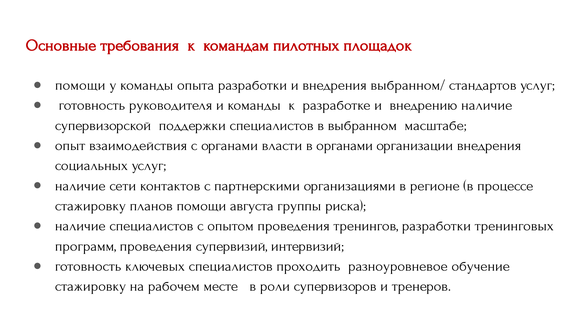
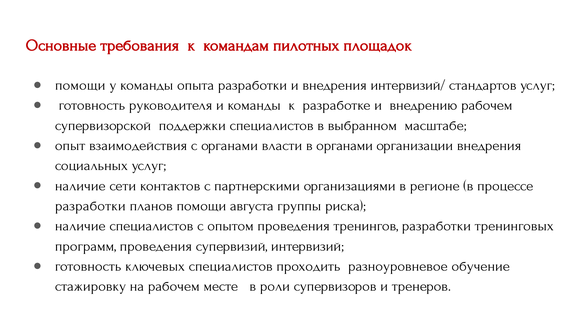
выбранном/: выбранном/ -> интервизий/
внедрению наличие: наличие -> рабочем
стажировку at (90, 206): стажировку -> разработки
